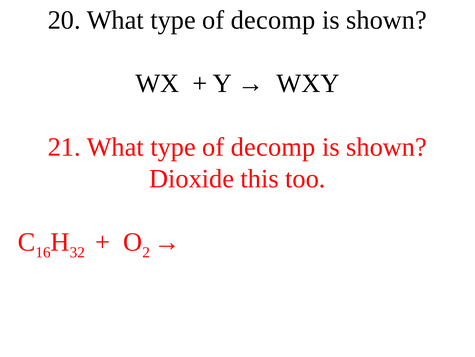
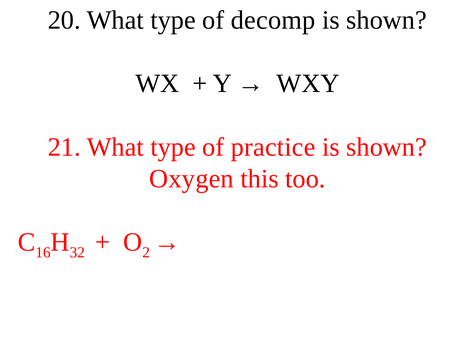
decomp at (273, 147): decomp -> practice
Dioxide: Dioxide -> Oxygen
